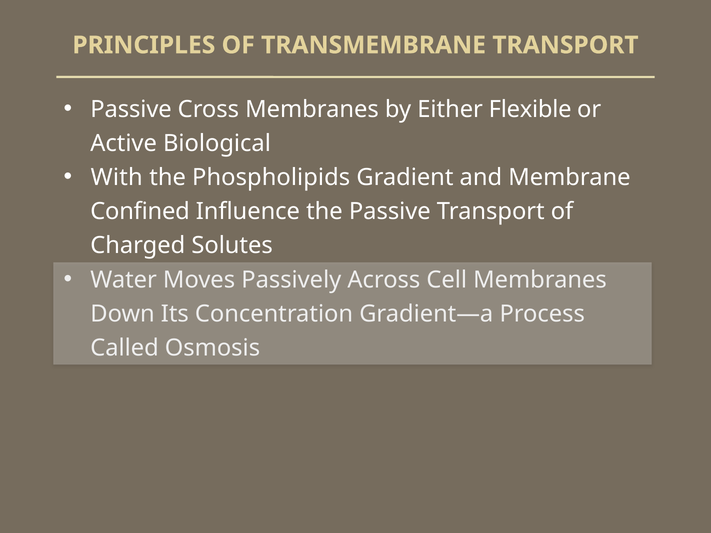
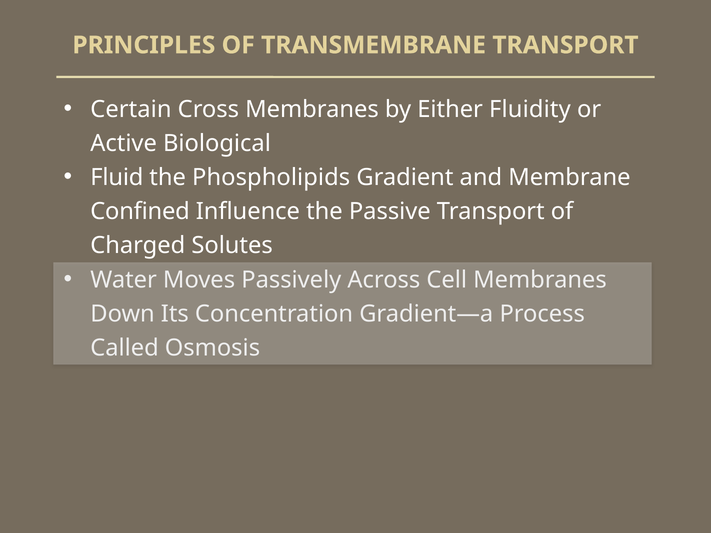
Passive at (131, 109): Passive -> Certain
Flexible: Flexible -> Fluidity
With: With -> Fluid
